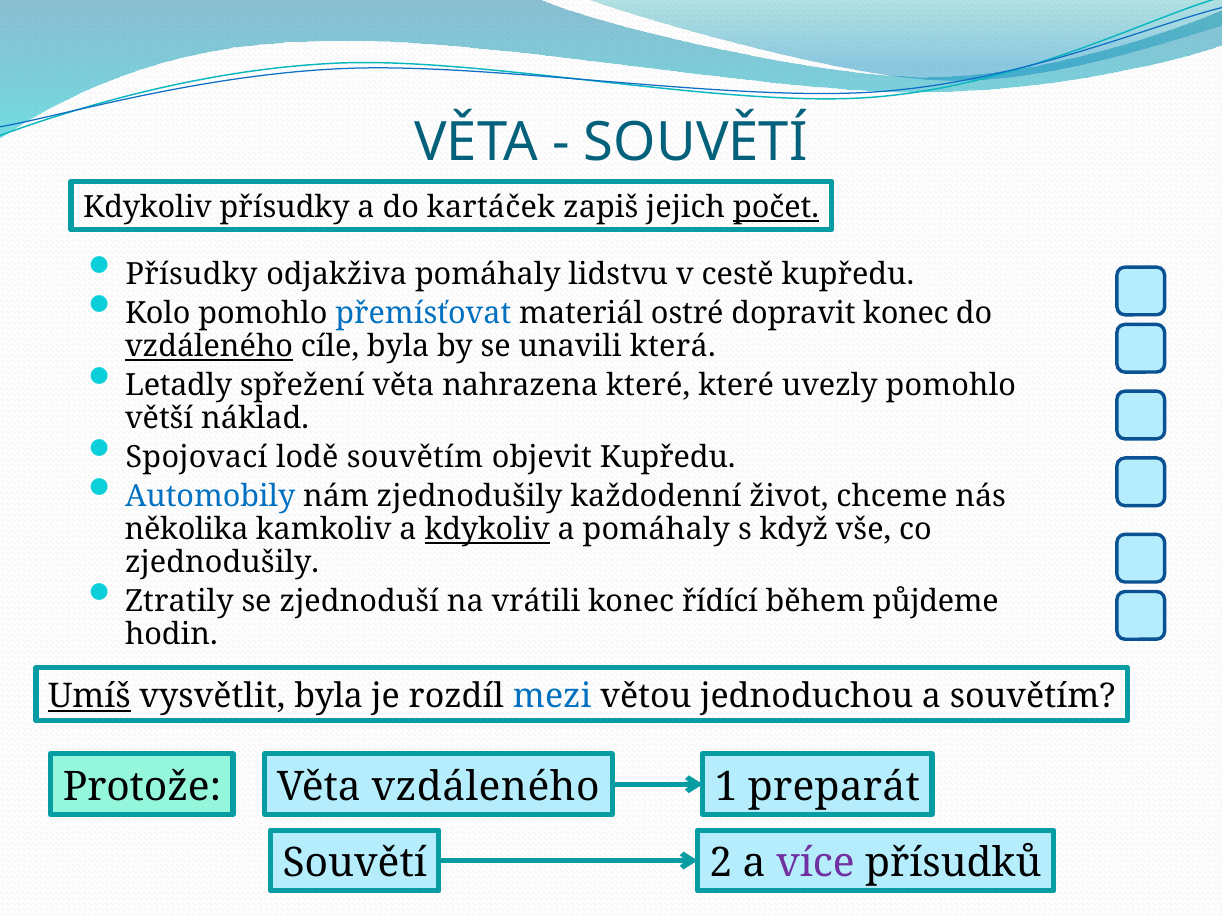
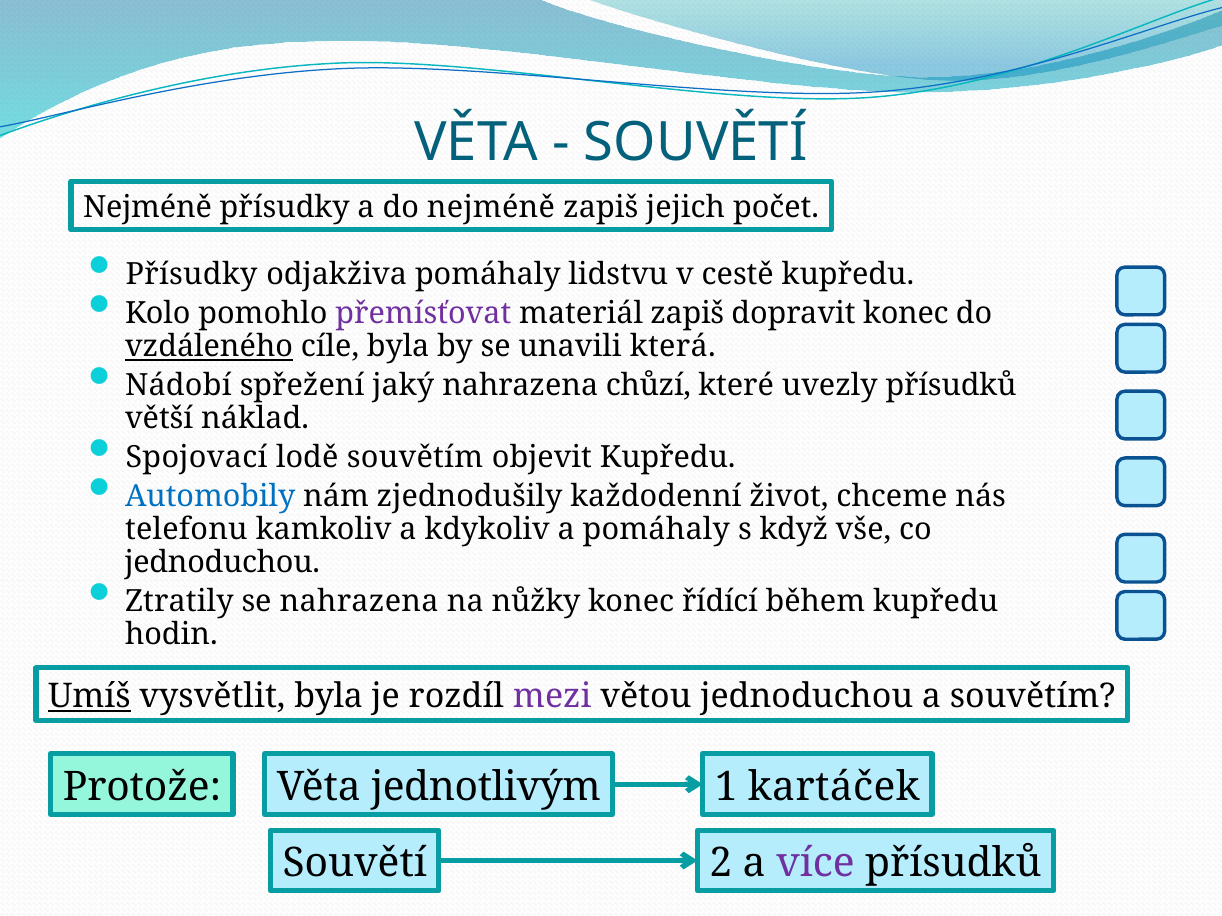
Kdykoliv at (147, 208): Kdykoliv -> Nejméně
do kartáček: kartáček -> nejméně
počet underline: present -> none
přemísťovat colour: blue -> purple
materiál ostré: ostré -> zapiš
Letadly: Letadly -> Nádobí
spřežení věta: věta -> jaký
nahrazena které: které -> chůzí
uvezly pomohlo: pomohlo -> přísudků
několika: několika -> telefonu
kdykoliv at (487, 530) underline: present -> none
zjednodušily at (222, 563): zjednodušily -> jednoduchou
se zjednoduší: zjednoduší -> nahrazena
vrátili: vrátili -> nůžky
během půjdeme: půjdeme -> kupředu
mezi colour: blue -> purple
Věta vzdáleného: vzdáleného -> jednotlivým
preparát: preparát -> kartáček
